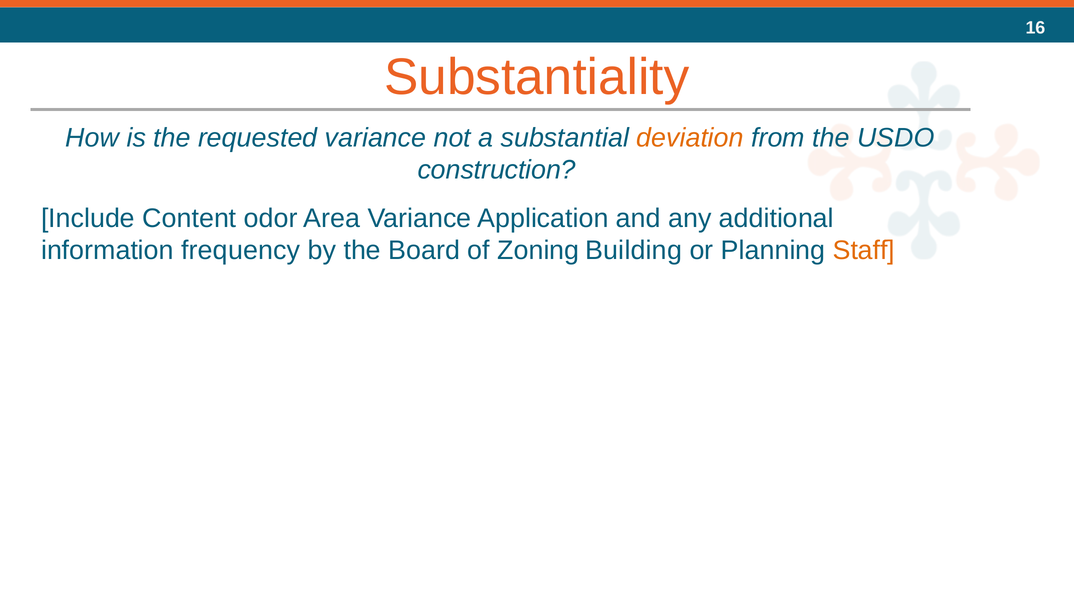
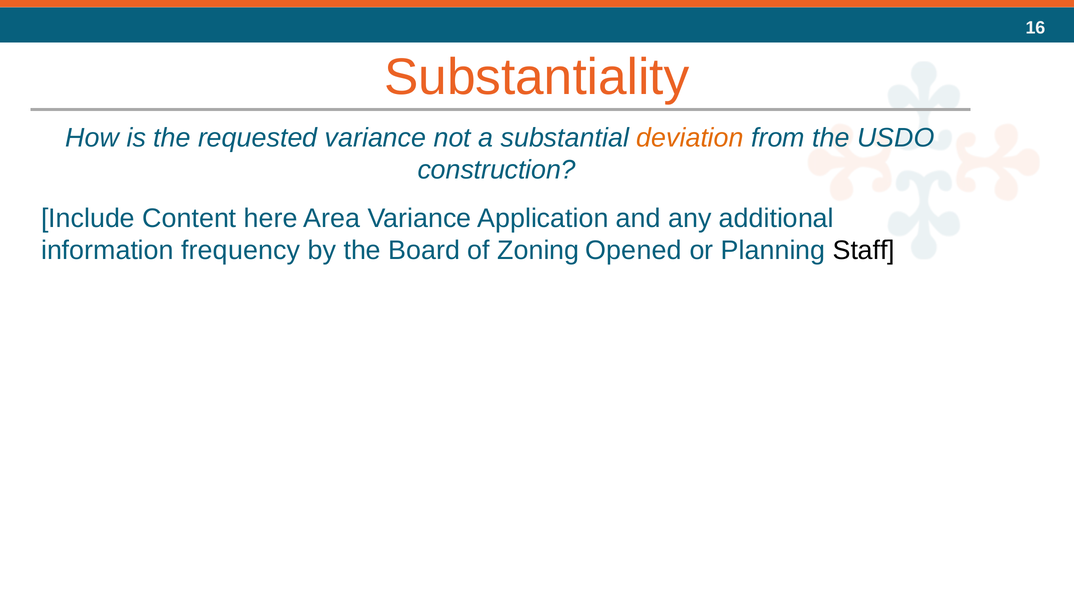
odor: odor -> here
Building: Building -> Opened
Staff colour: orange -> black
